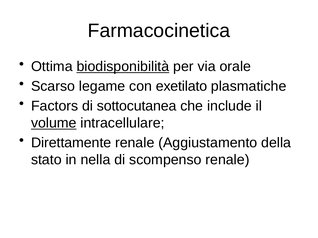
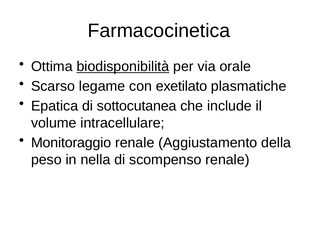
Factors: Factors -> Epatica
volume underline: present -> none
Direttamente: Direttamente -> Monitoraggio
stato: stato -> peso
